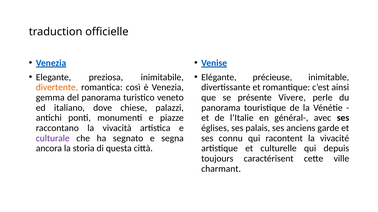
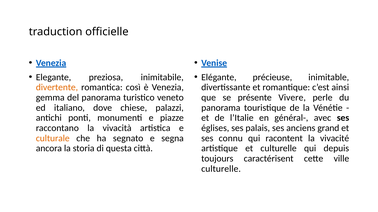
garde: garde -> grand
culturale colour: purple -> orange
charmant at (221, 169): charmant -> culturelle
